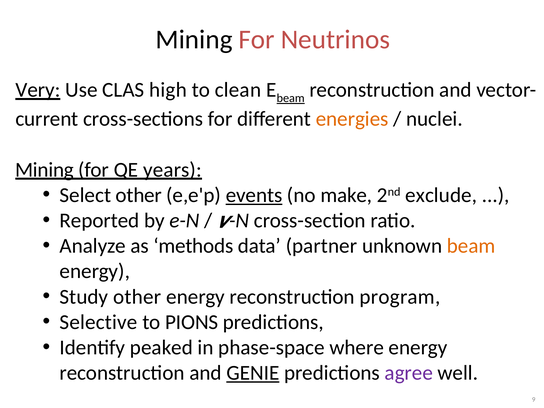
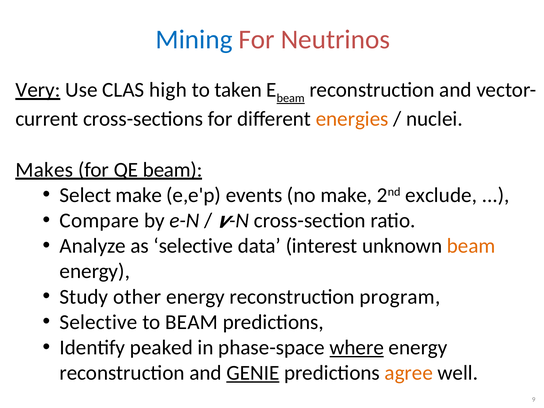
Mining at (194, 40) colour: black -> blue
clean: clean -> taken
Mining at (45, 170): Mining -> Makes
QE years: years -> beam
Select other: other -> make
events underline: present -> none
Reported: Reported -> Compare
as methods: methods -> selective
partner: partner -> interest
to PIONS: PIONS -> BEAM
where underline: none -> present
agree colour: purple -> orange
